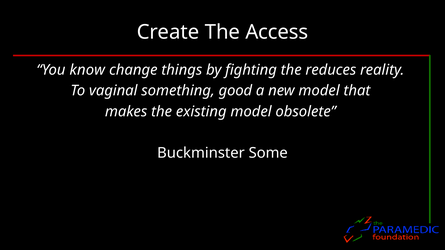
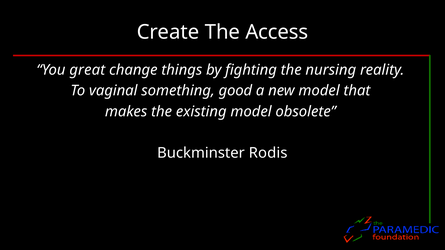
know: know -> great
reduces: reduces -> nursing
Some: Some -> Rodis
